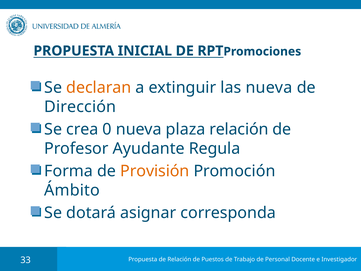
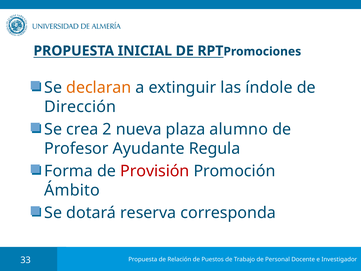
las nueva: nueva -> índole
0: 0 -> 2
plaza relación: relación -> alumno
Provisión colour: orange -> red
asignar: asignar -> reserva
